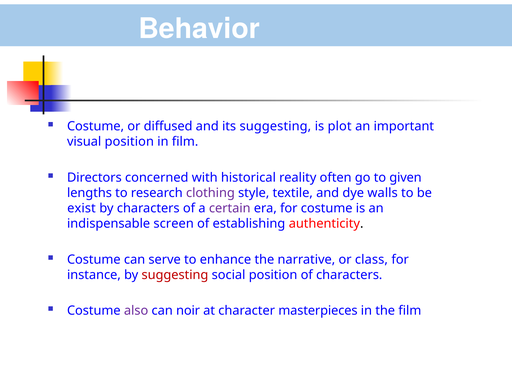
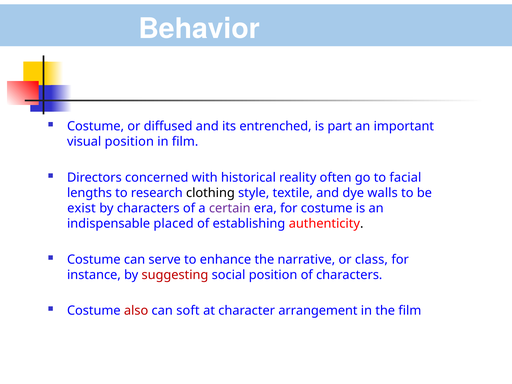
its suggesting: suggesting -> entrenched
plot: plot -> part
given: given -> facial
clothing colour: purple -> black
screen: screen -> placed
also colour: purple -> red
noir: noir -> soft
masterpieces: masterpieces -> arrangement
